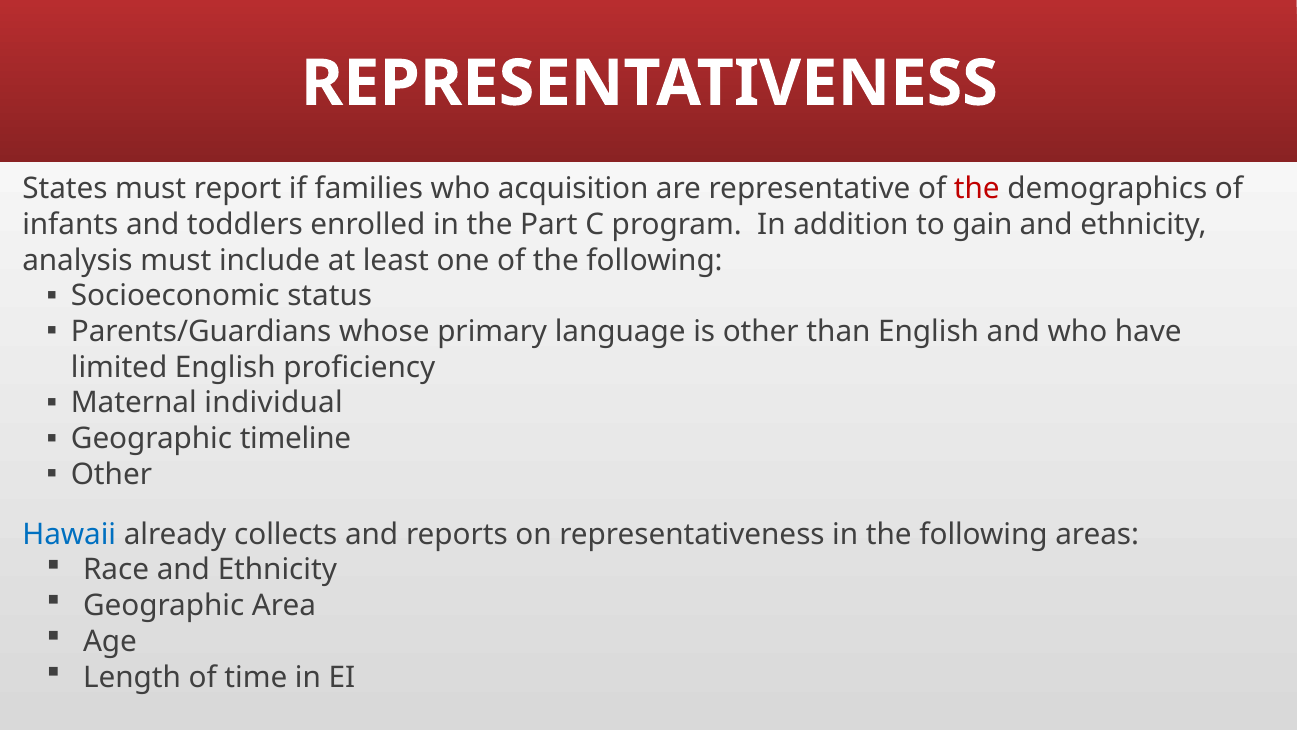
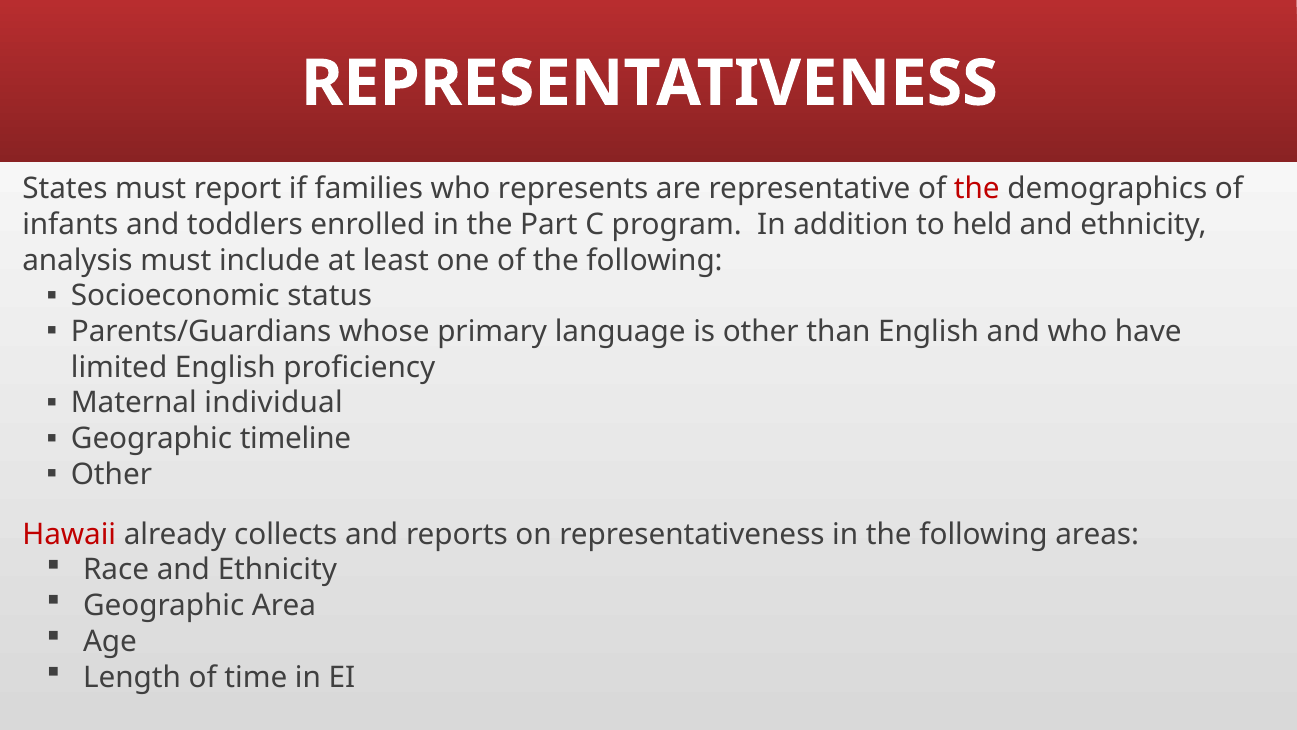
acquisition: acquisition -> represents
gain: gain -> held
Hawaii colour: blue -> red
